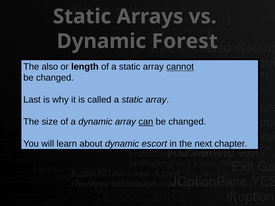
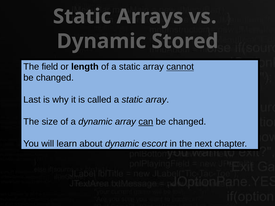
Forest: Forest -> Stored
also: also -> field
